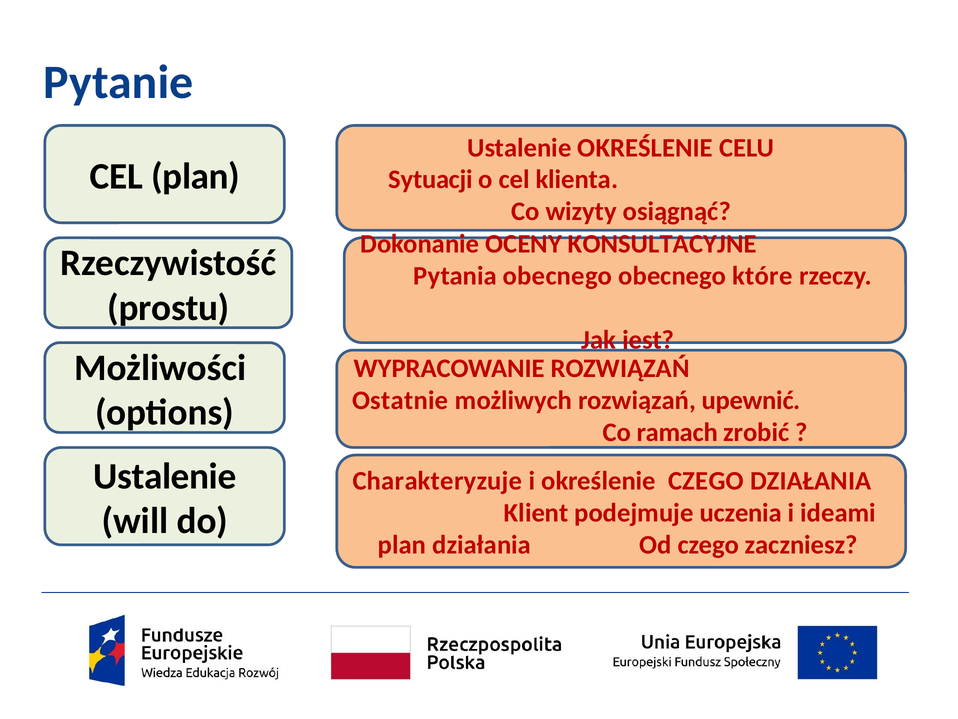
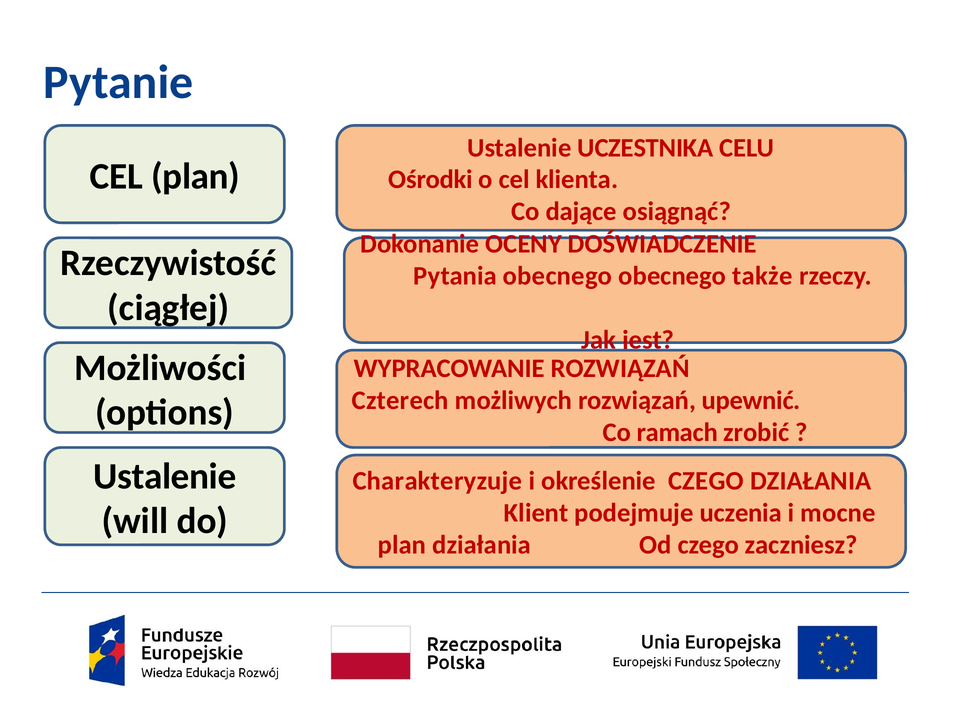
Ustalenie OKREŚLENIE: OKREŚLENIE -> UCZESTNIKA
Sytuacji: Sytuacji -> Ośrodki
wizyty: wizyty -> dające
KONSULTACYJNE: KONSULTACYJNE -> DOŚWIADCZENIE
które: które -> także
prostu: prostu -> ciągłej
Ostatnie: Ostatnie -> Czterech
ideami: ideami -> mocne
